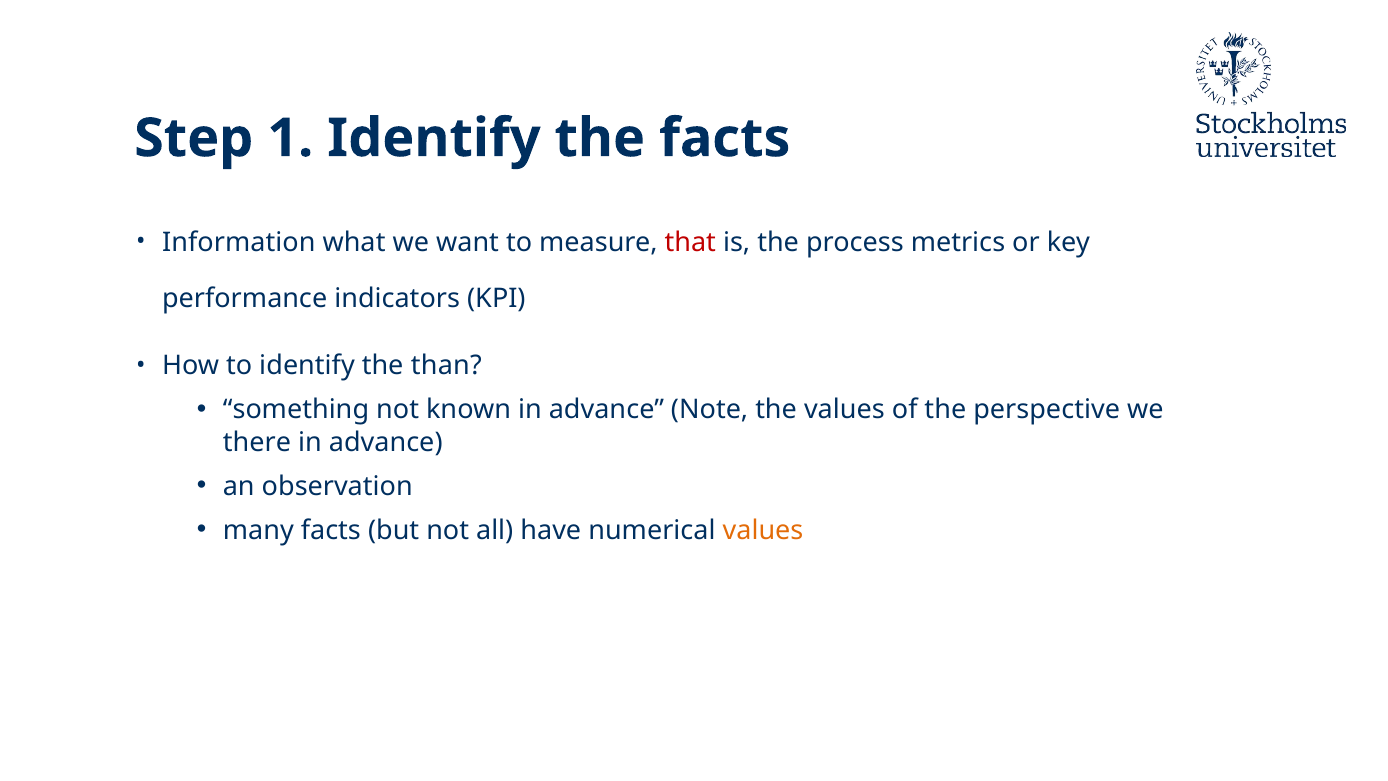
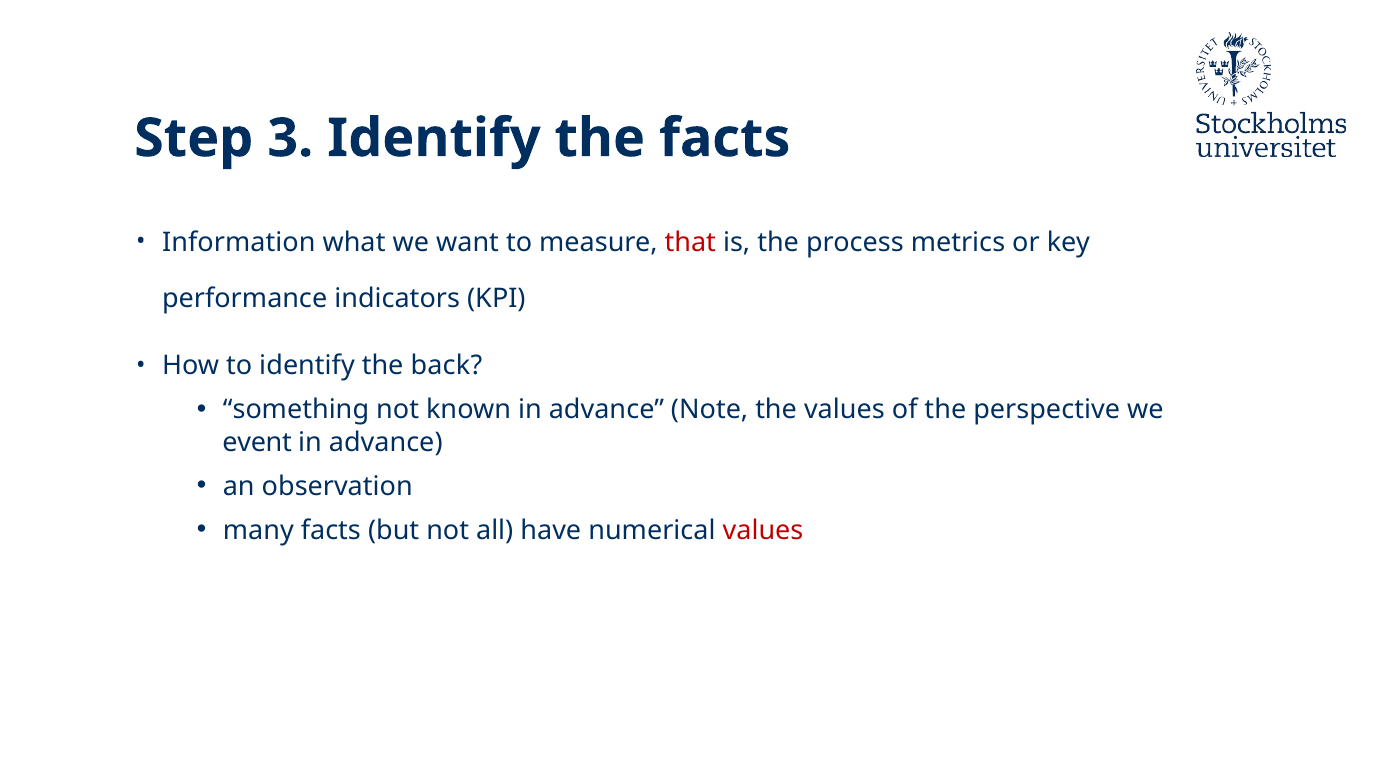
1: 1 -> 3
than: than -> back
there: there -> event
values at (763, 530) colour: orange -> red
